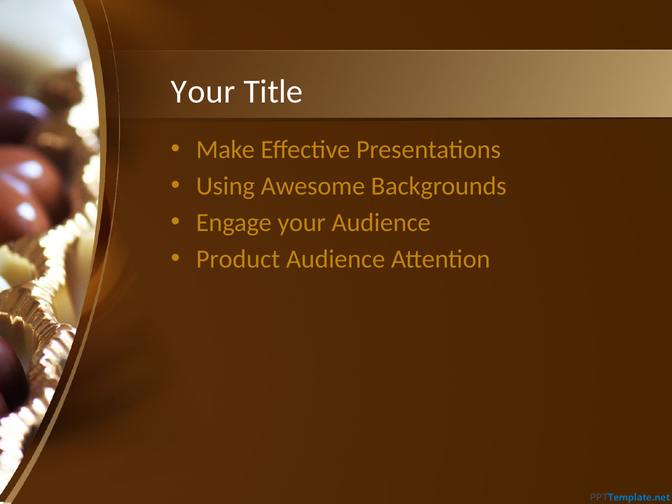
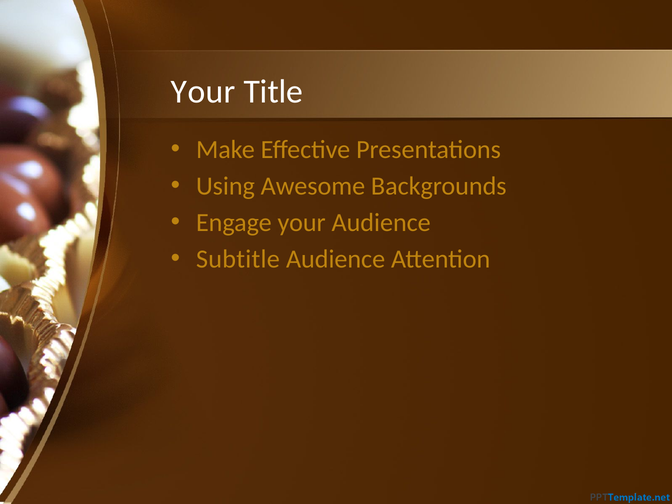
Product: Product -> Subtitle
